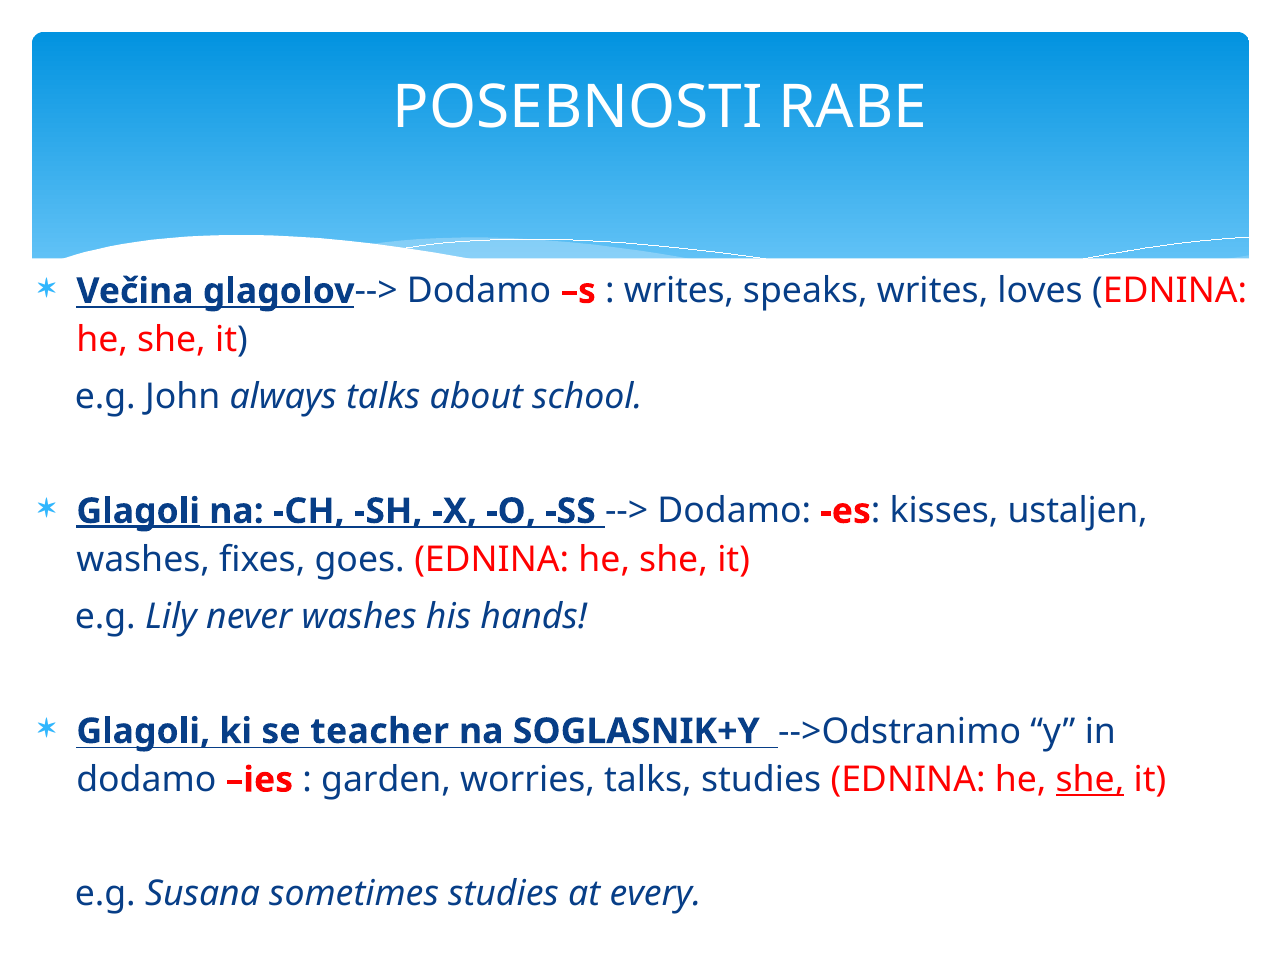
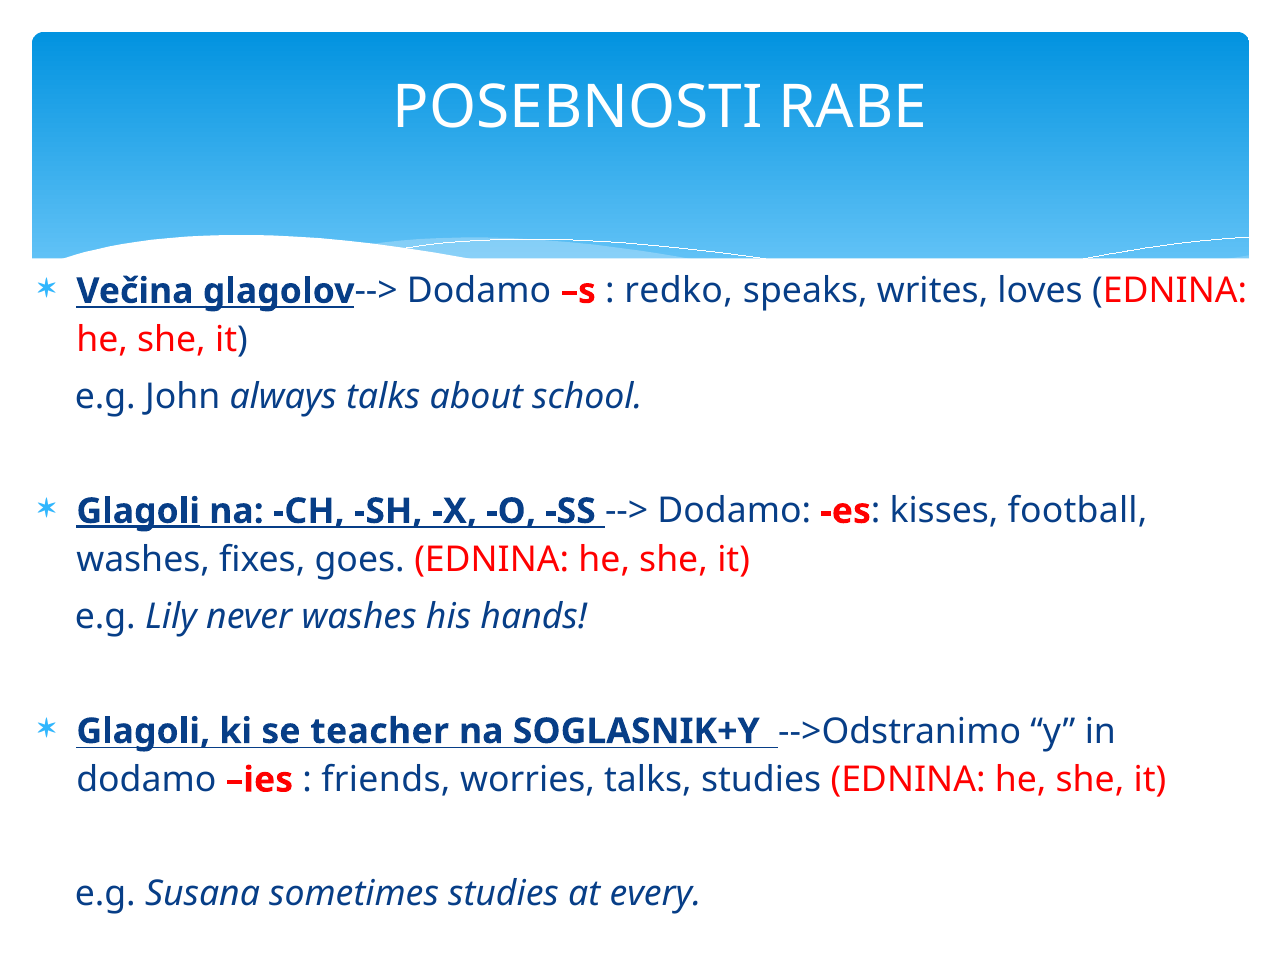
writes at (679, 291): writes -> redko
ustaljen: ustaljen -> football
garden: garden -> friends
she at (1090, 780) underline: present -> none
